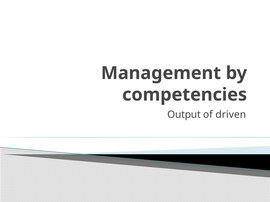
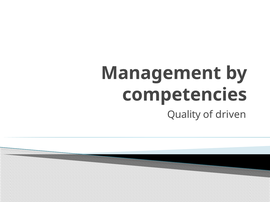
Output: Output -> Quality
